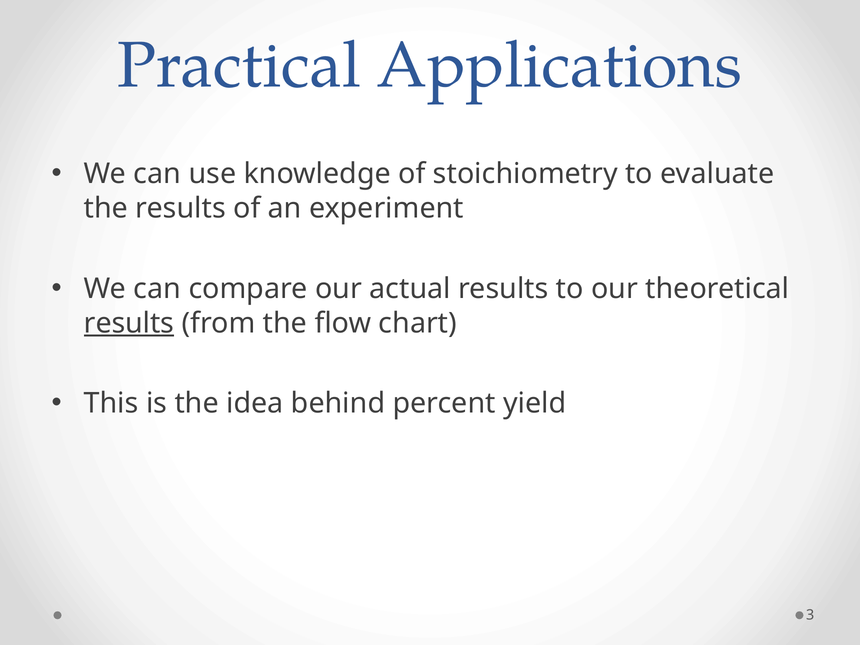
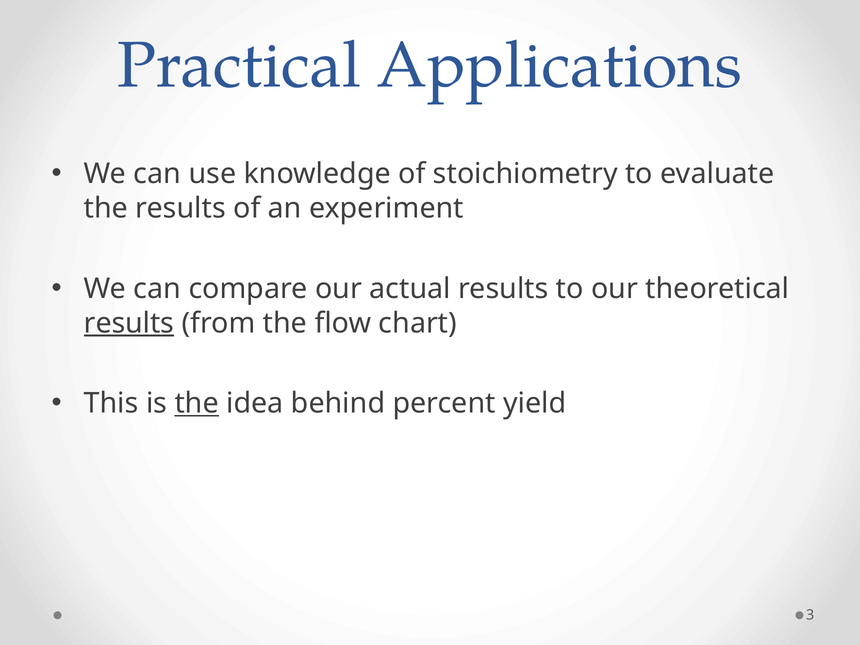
the at (197, 403) underline: none -> present
